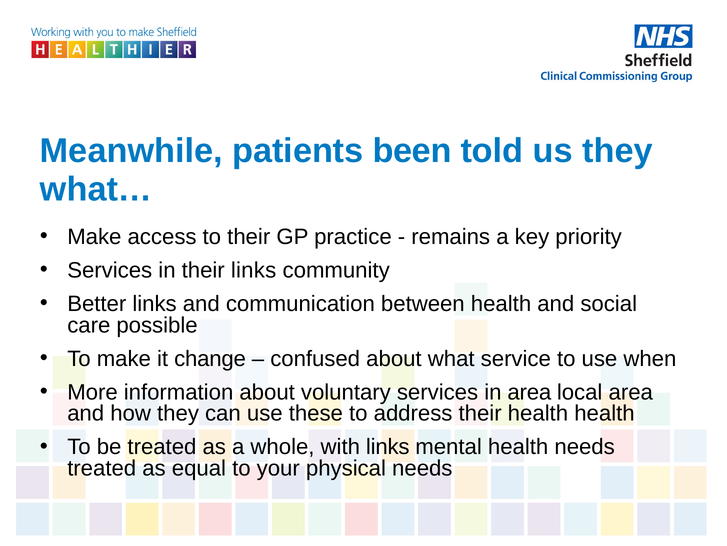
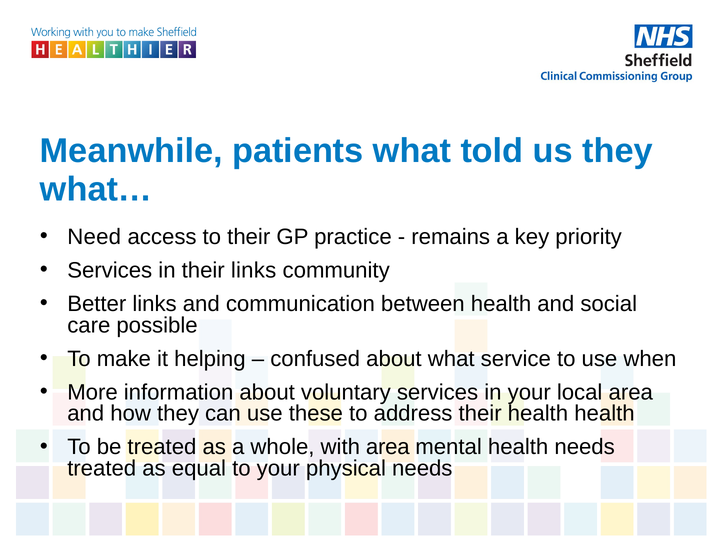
patients been: been -> what
Make at (94, 237): Make -> Need
change: change -> helping
in area: area -> your
with links: links -> area
